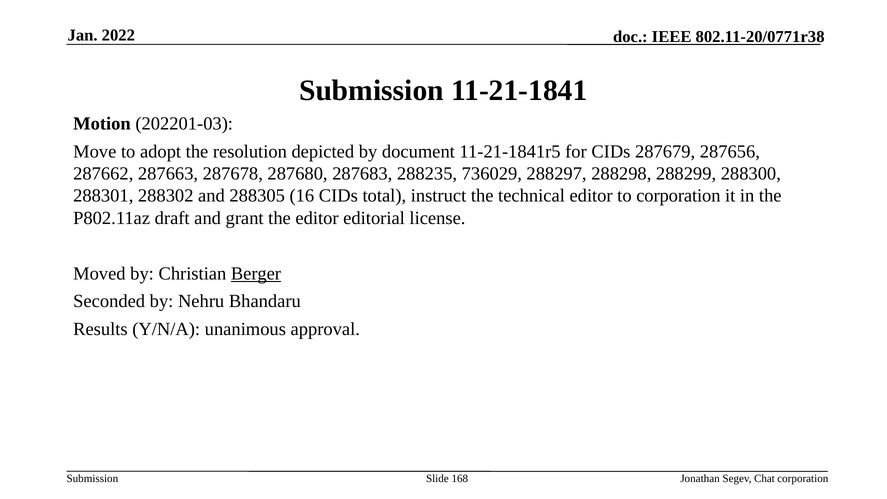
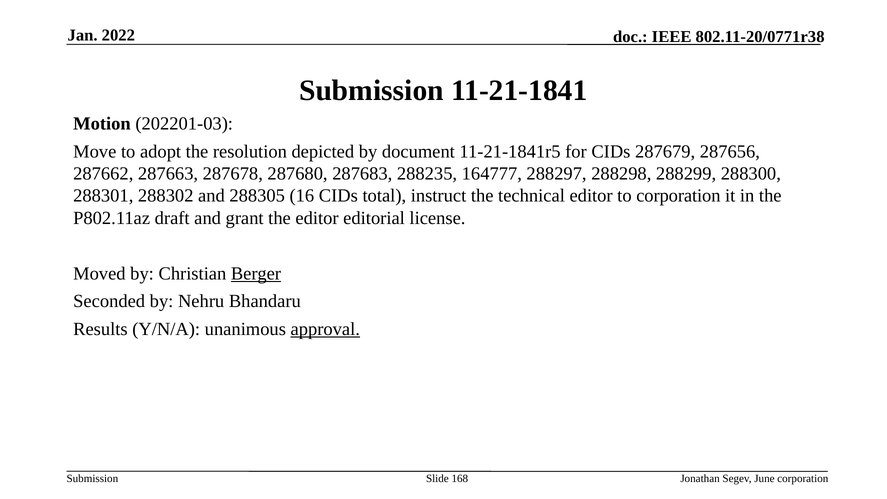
736029: 736029 -> 164777
approval underline: none -> present
Chat: Chat -> June
